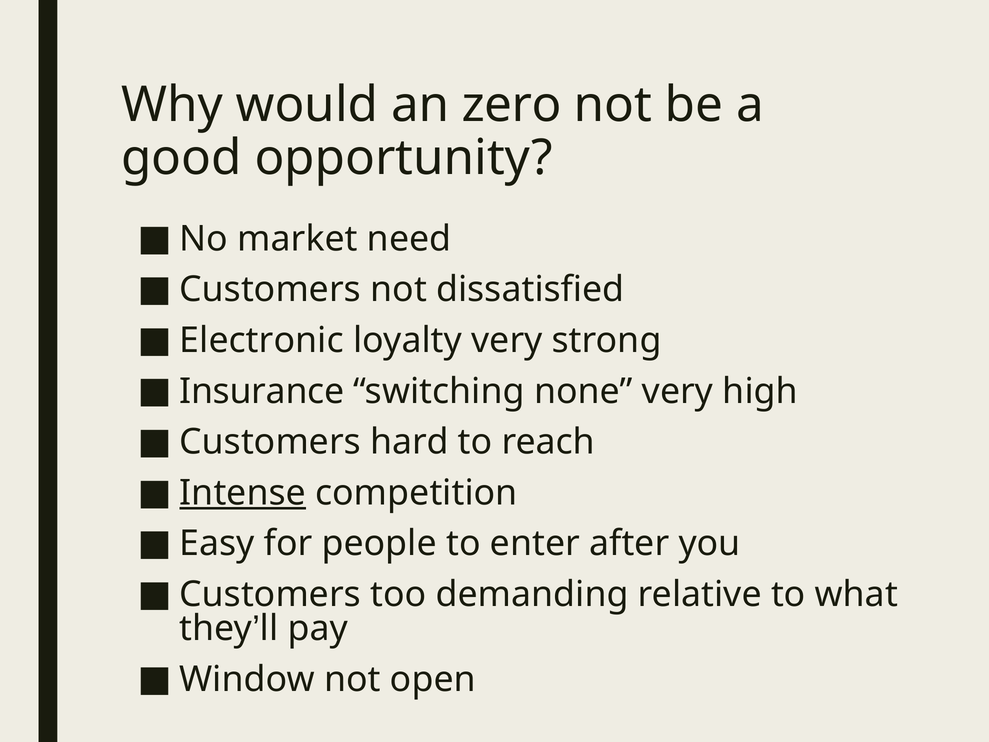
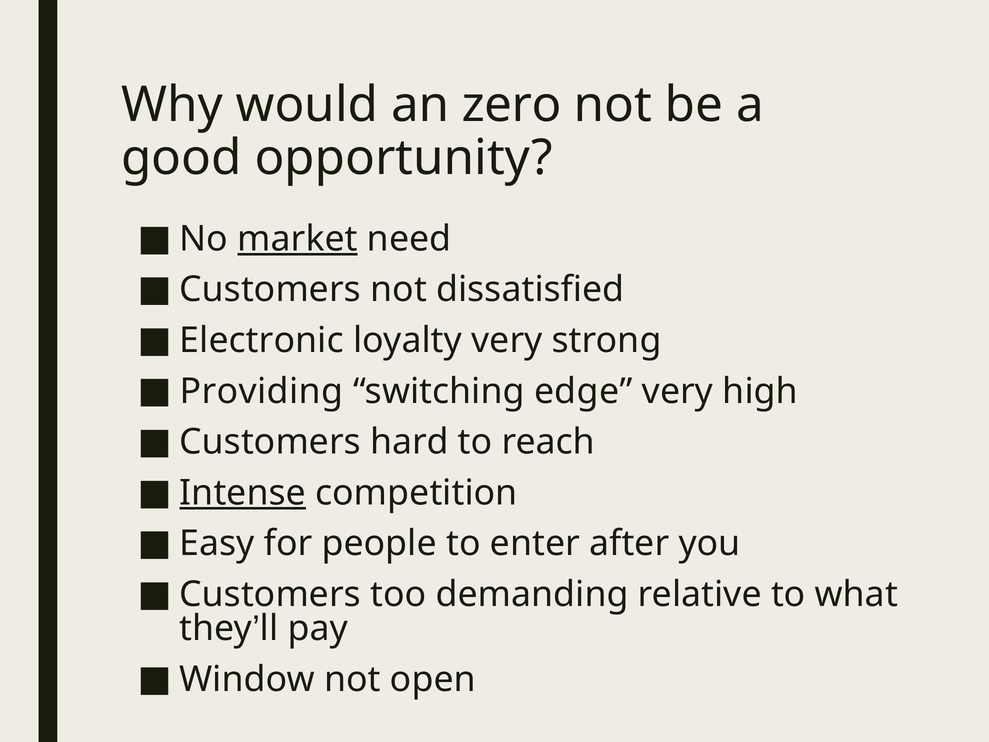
market underline: none -> present
Insurance: Insurance -> Providing
none: none -> edge
